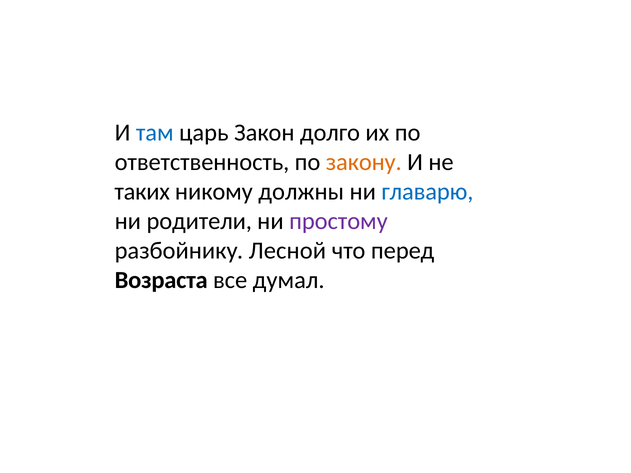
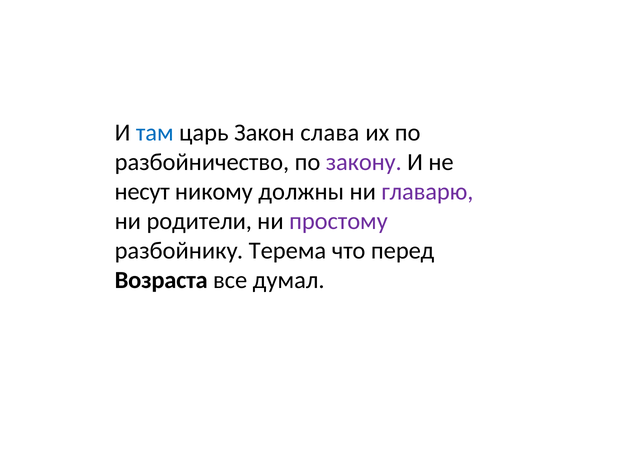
долго: долго -> слава
ответственность: ответственность -> разбойничество
закону colour: orange -> purple
таких: таких -> несут
главарю colour: blue -> purple
Лесной: Лесной -> Терема
